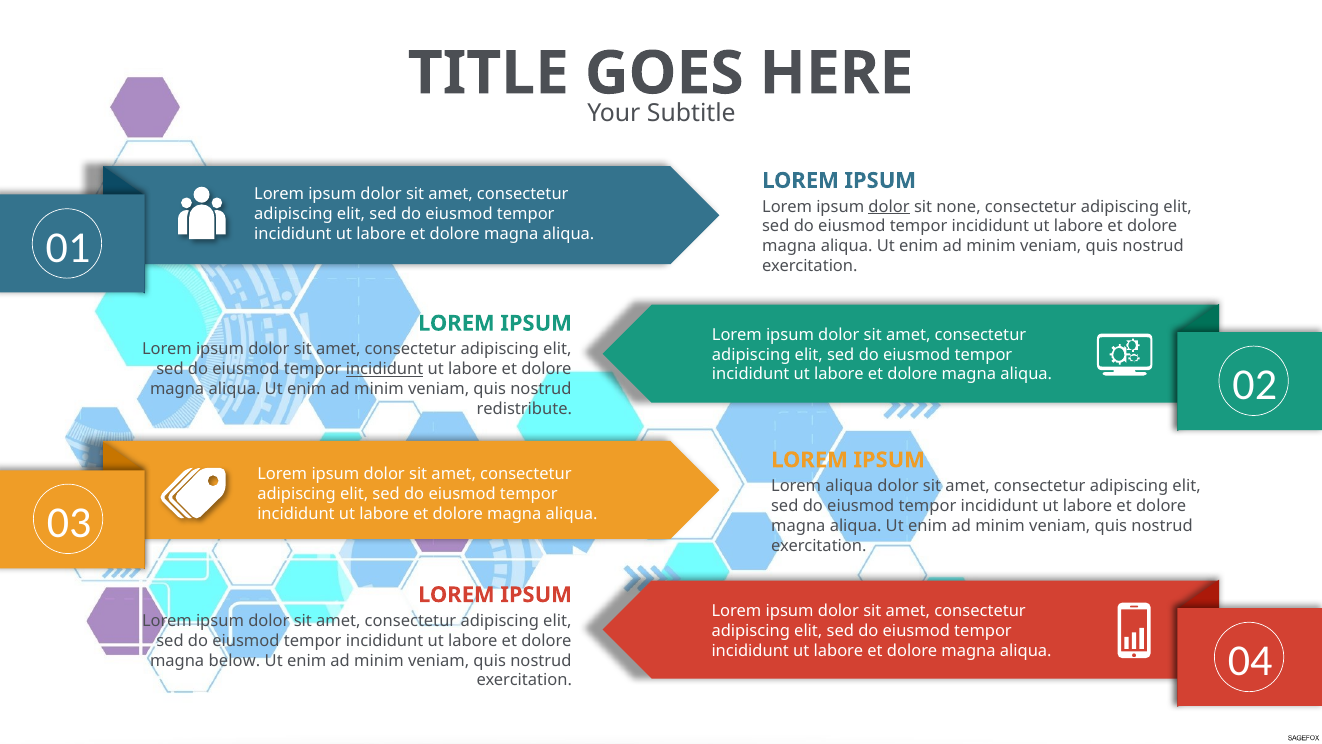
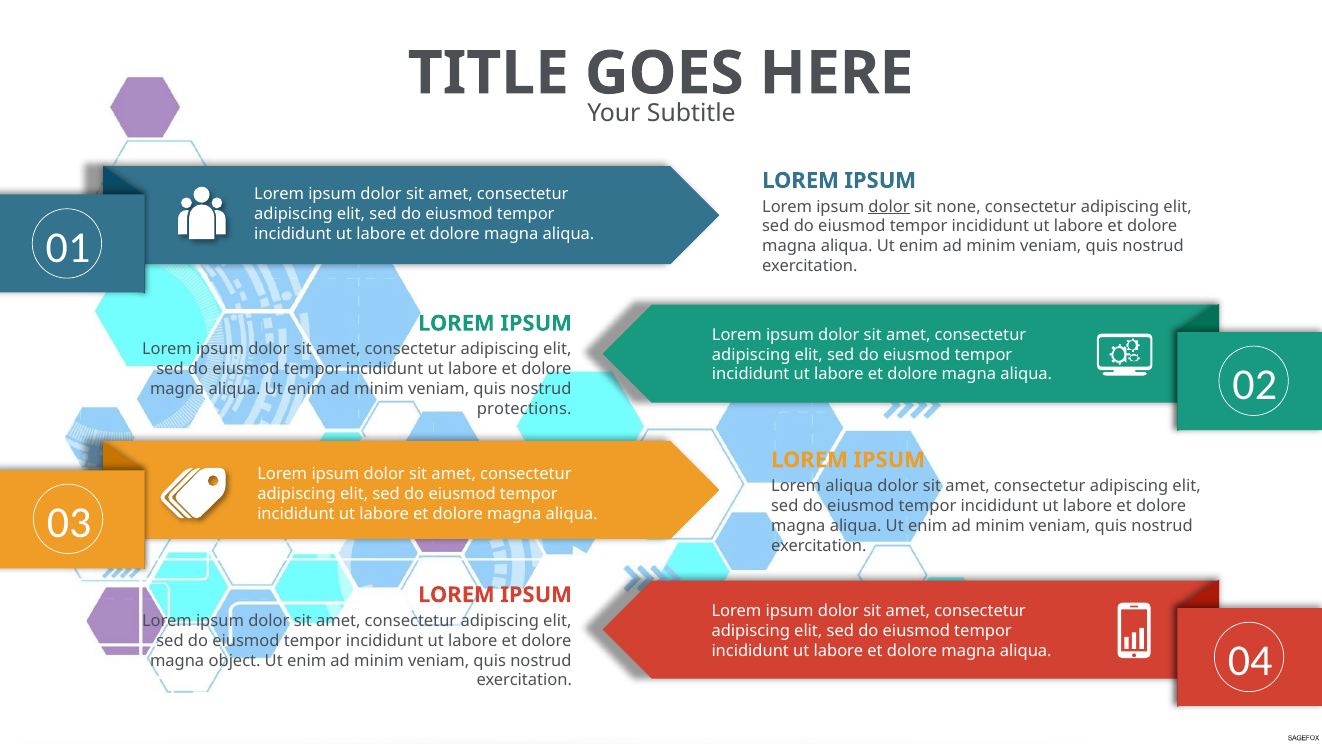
incididunt at (385, 369) underline: present -> none
redistribute: redistribute -> protections
below: below -> object
